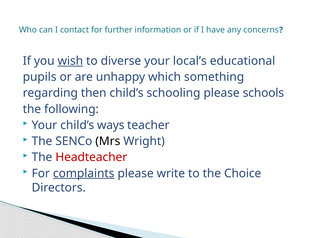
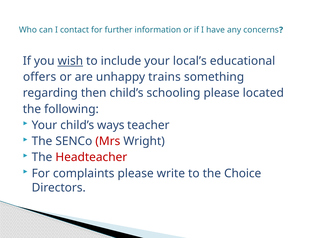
diverse: diverse -> include
pupils: pupils -> offers
which: which -> trains
schools: schools -> located
Mrs colour: black -> red
complaints underline: present -> none
